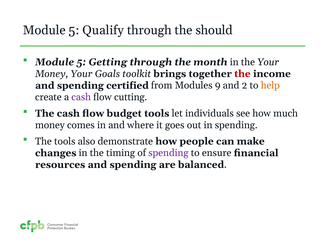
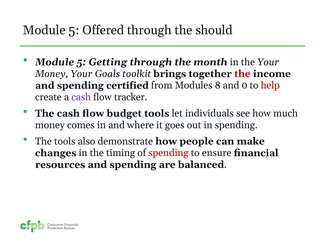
Qualify: Qualify -> Offered
9: 9 -> 8
2: 2 -> 0
help colour: orange -> red
cutting: cutting -> tracker
spending at (168, 153) colour: purple -> red
